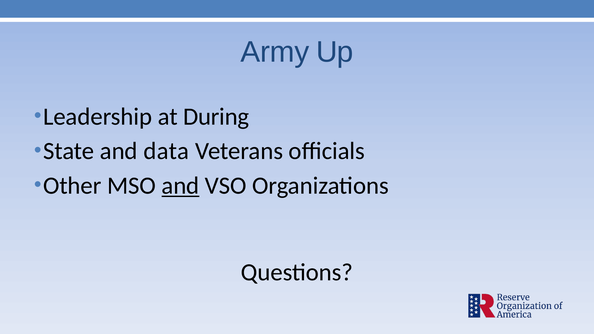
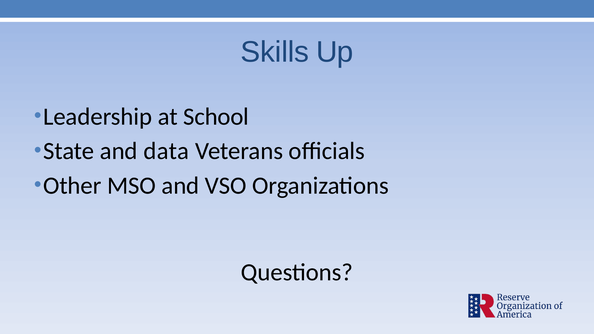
Army: Army -> Skills
During: During -> School
and at (180, 186) underline: present -> none
